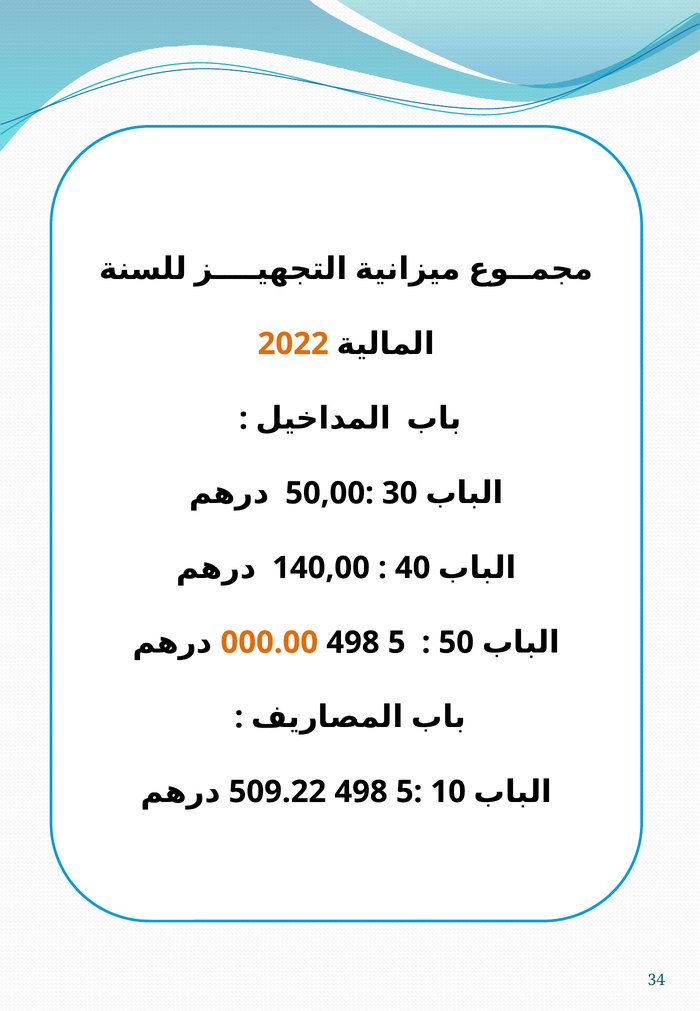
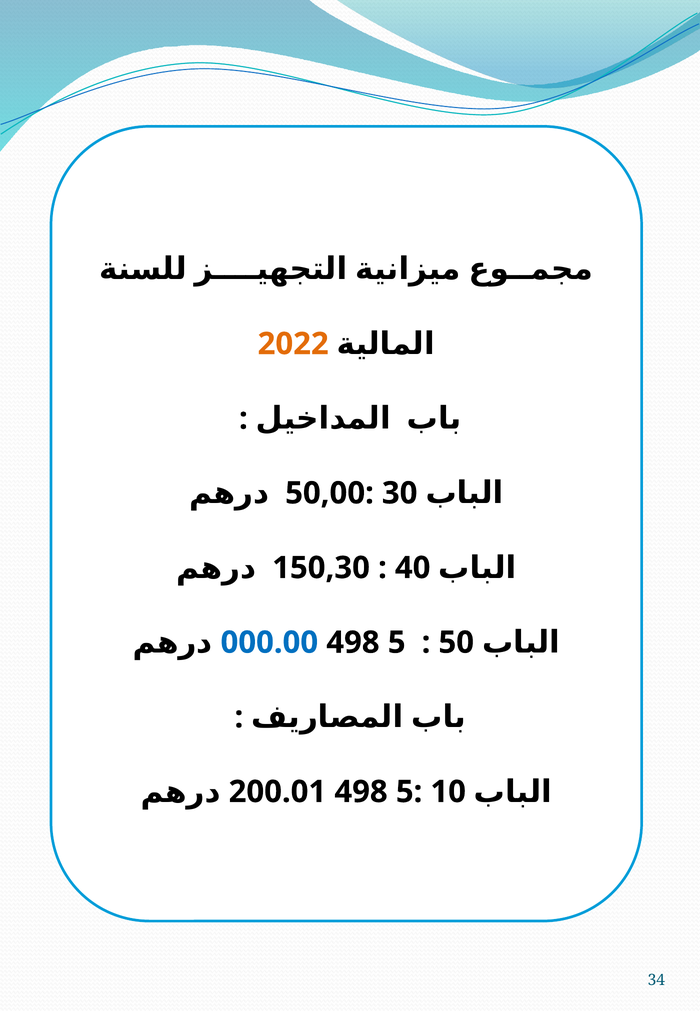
140,00: 140,00 -> 150,30
000.00 colour: orange -> blue
509.22: 509.22 -> 200.01
